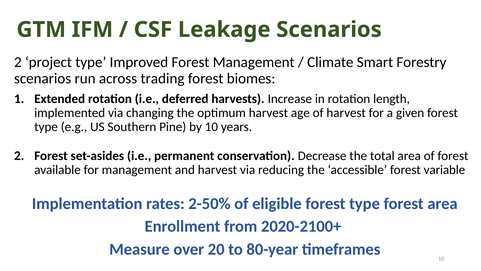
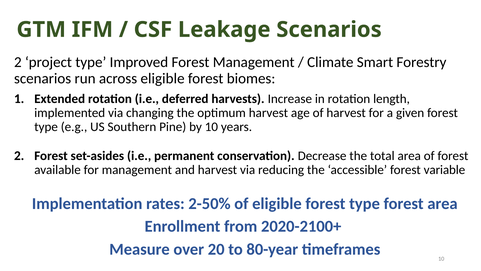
across trading: trading -> eligible
